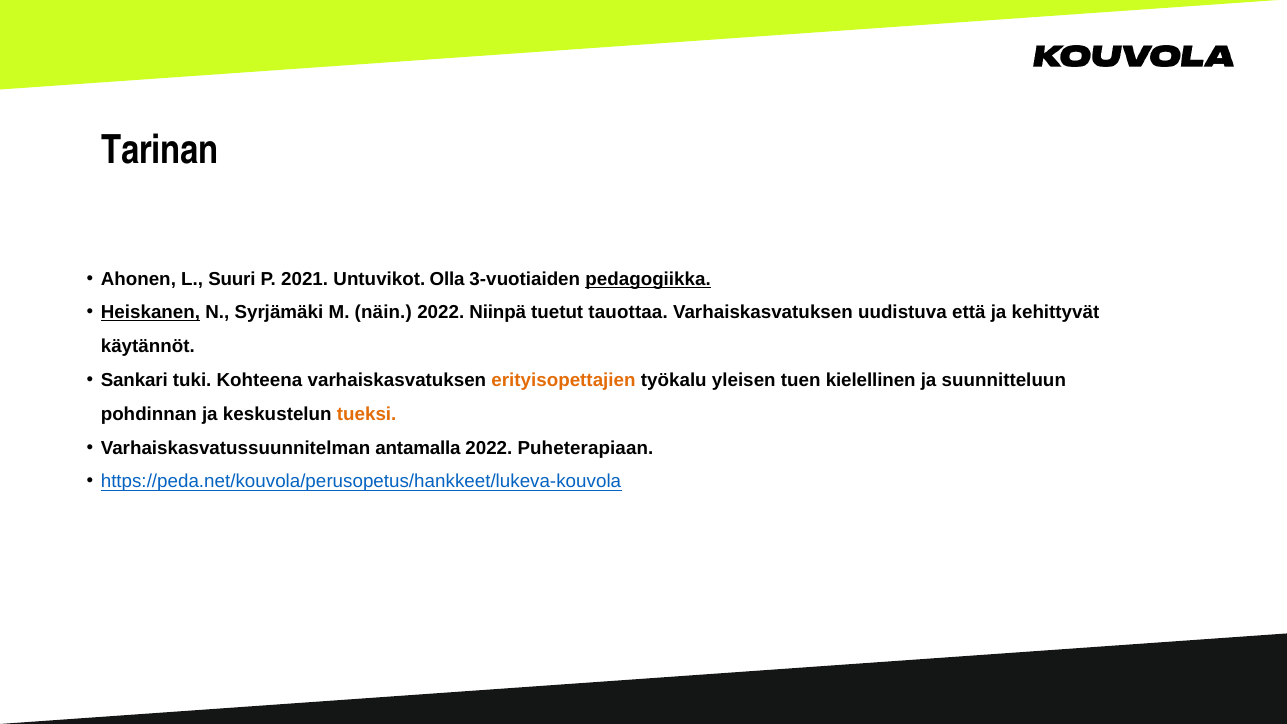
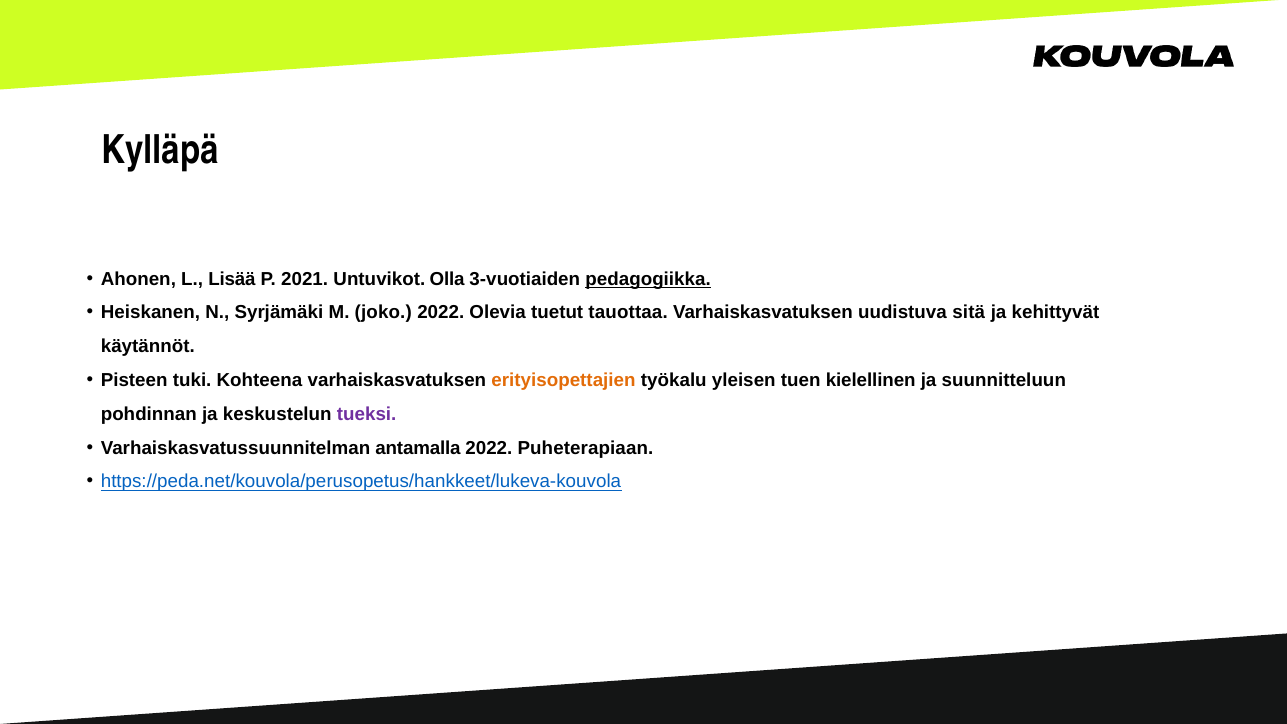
Tarinan: Tarinan -> Kylläpä
Suuri: Suuri -> Lisää
Heiskanen underline: present -> none
näin: näin -> joko
Niinpä: Niinpä -> Olevia
että: että -> sitä
Sankari: Sankari -> Pisteen
tueksi colour: orange -> purple
